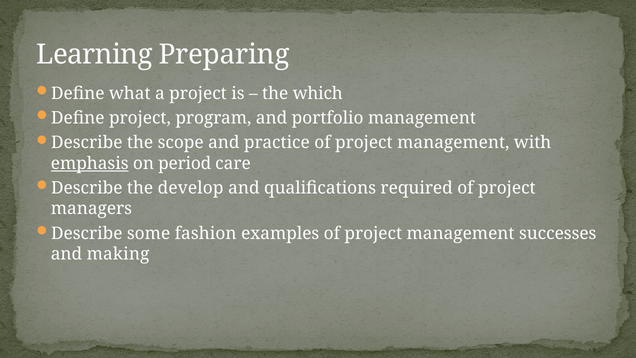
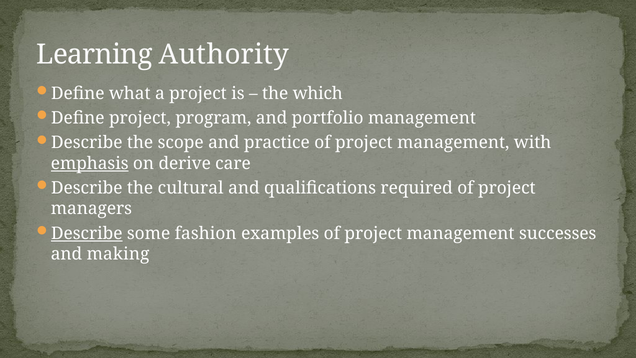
Preparing: Preparing -> Authority
period: period -> derive
develop: develop -> cultural
Describe at (87, 233) underline: none -> present
